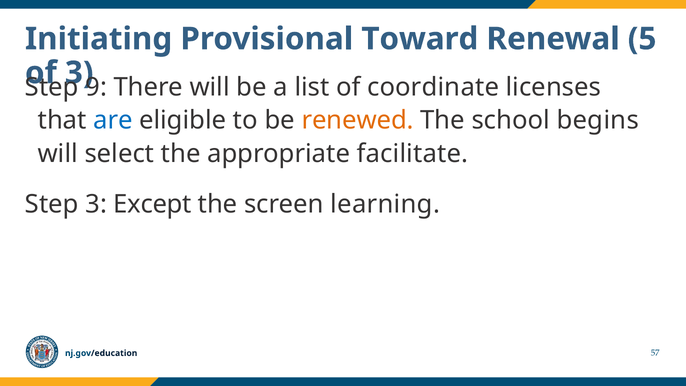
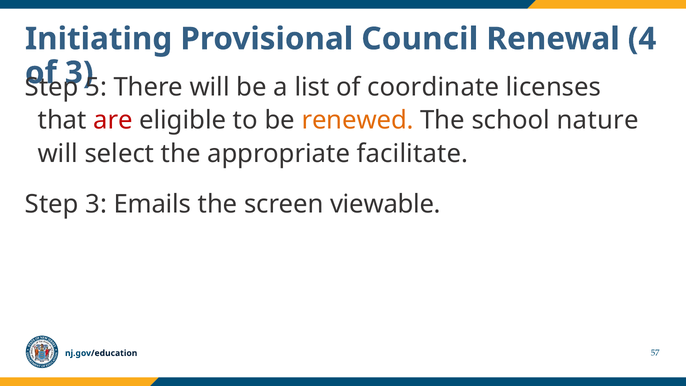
Toward: Toward -> Council
5: 5 -> 4
9: 9 -> 5
are colour: blue -> red
begins: begins -> nature
Except: Except -> Emails
learning: learning -> viewable
